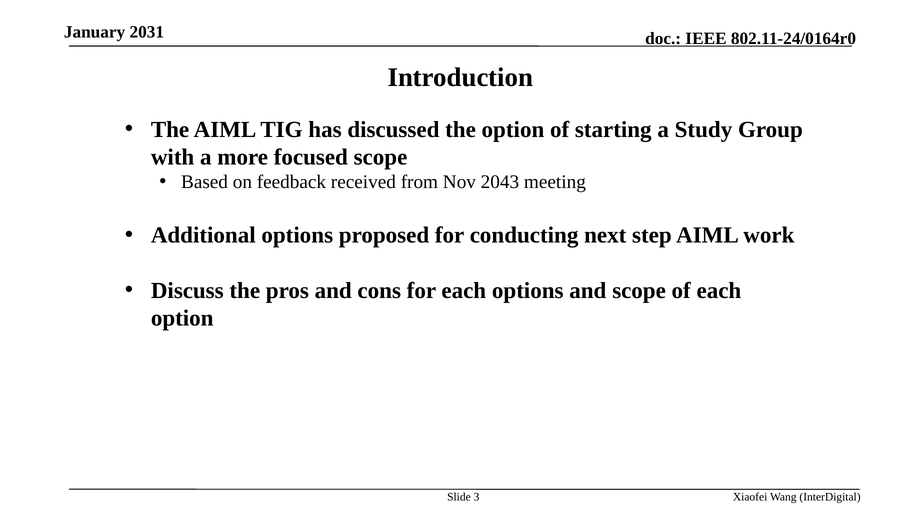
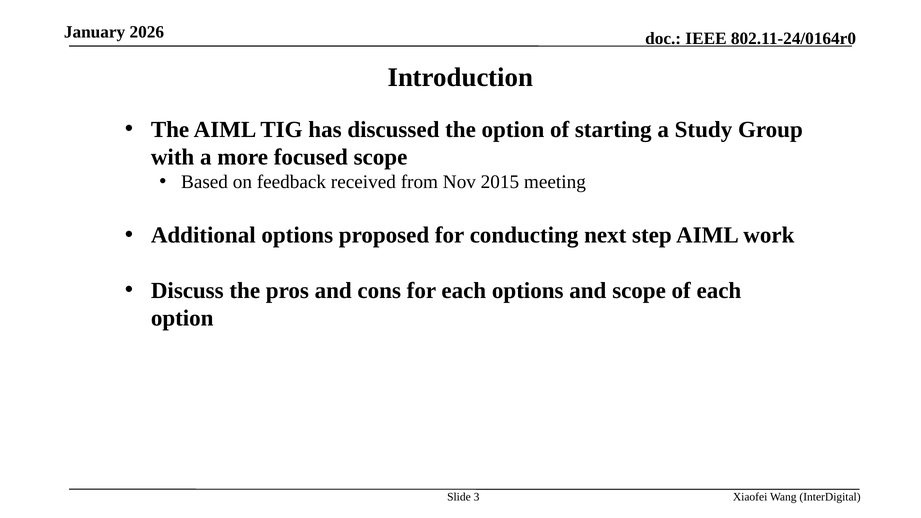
2031: 2031 -> 2026
2043: 2043 -> 2015
